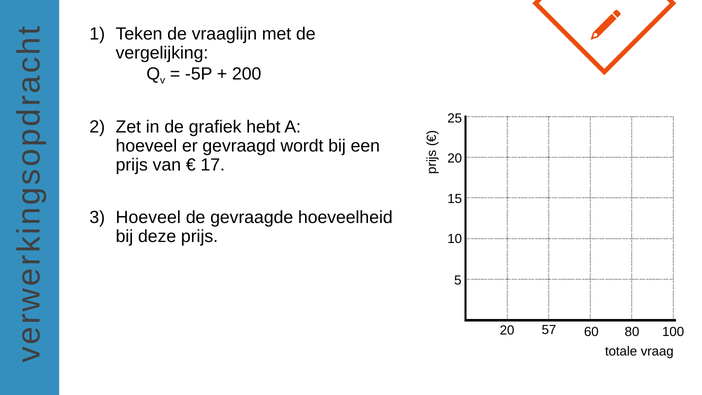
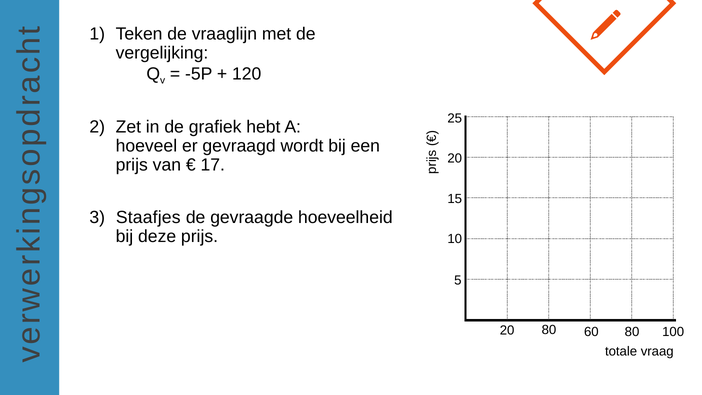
200: 200 -> 120
Hoeveel at (148, 217): Hoeveel -> Staafjes
20 57: 57 -> 80
